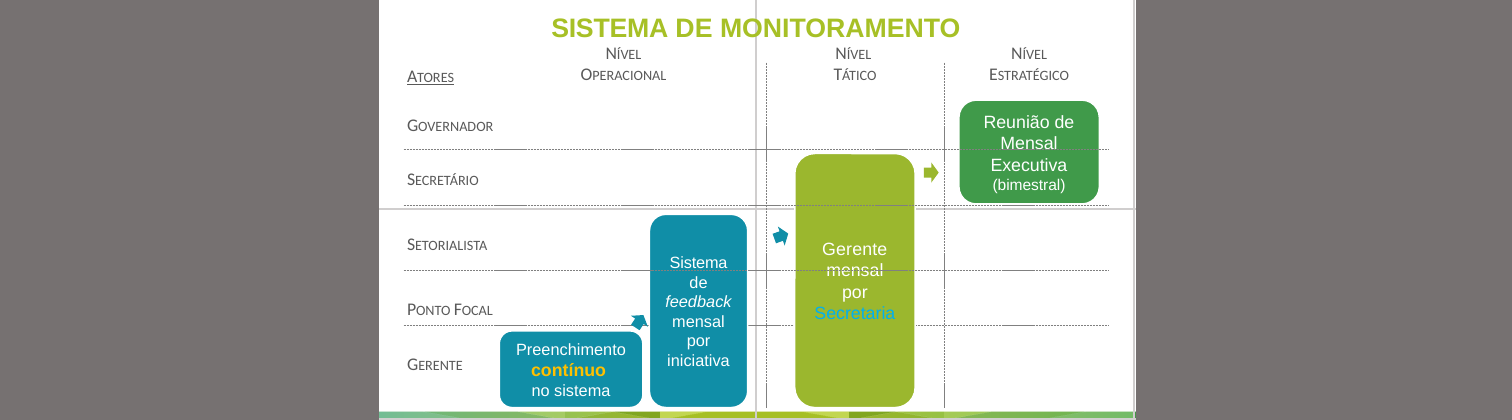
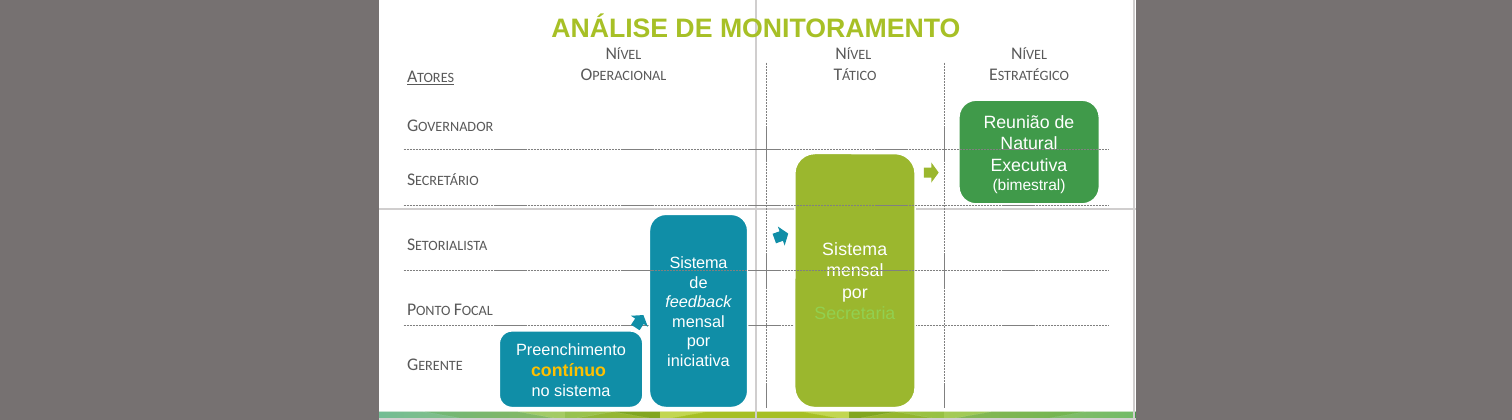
SISTEMA at (610, 29): SISTEMA -> ANÁLISE
Mensal at (1029, 144): Mensal -> Natural
Gerente at (855, 250): Gerente -> Sistema
Secretaria colour: light blue -> light green
